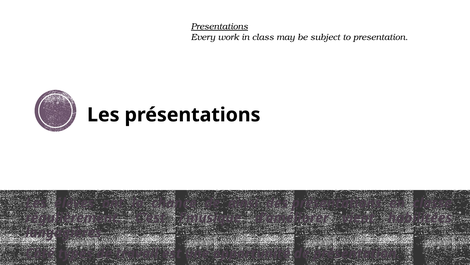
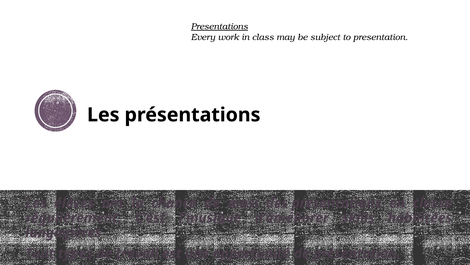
vient: vient -> skills
Côté: Côté -> Tout
